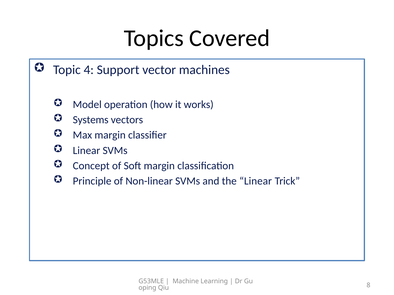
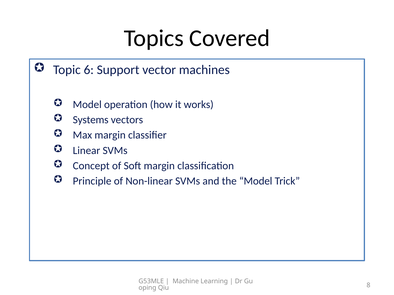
4: 4 -> 6
the Linear: Linear -> Model
